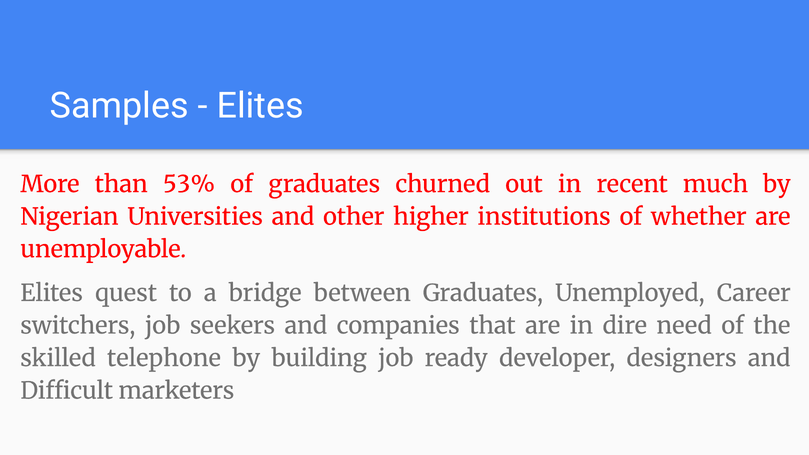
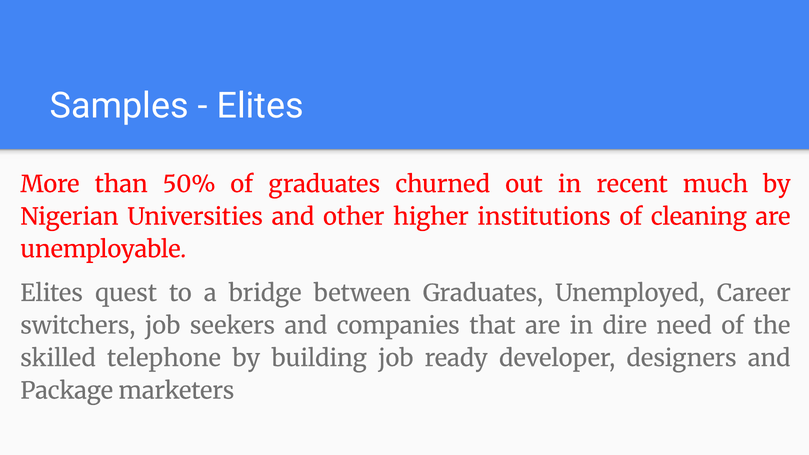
53%: 53% -> 50%
whether: whether -> cleaning
Difficult: Difficult -> Package
